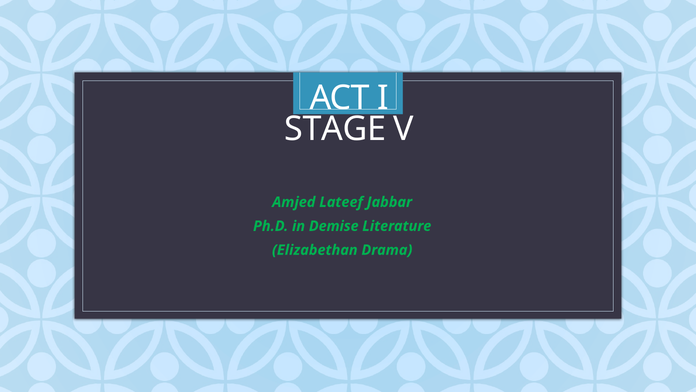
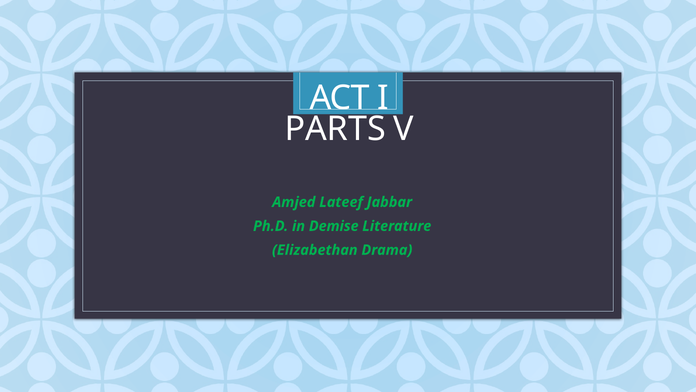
STAGE: STAGE -> PARTS
